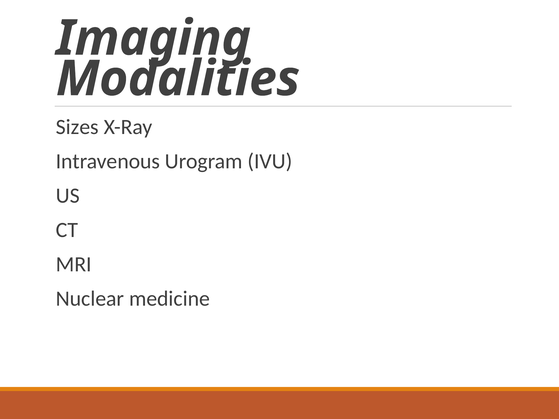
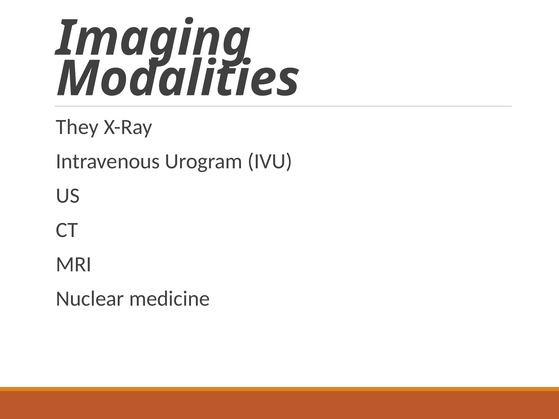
Sizes: Sizes -> They
